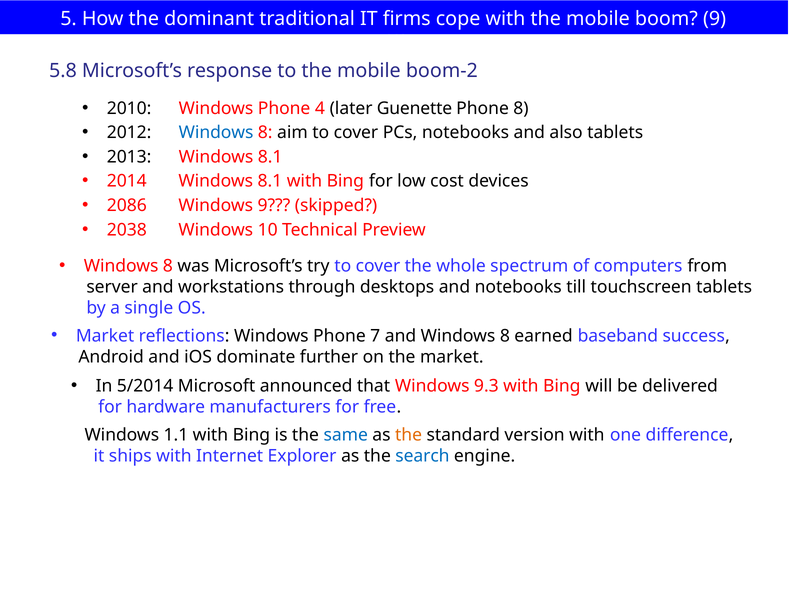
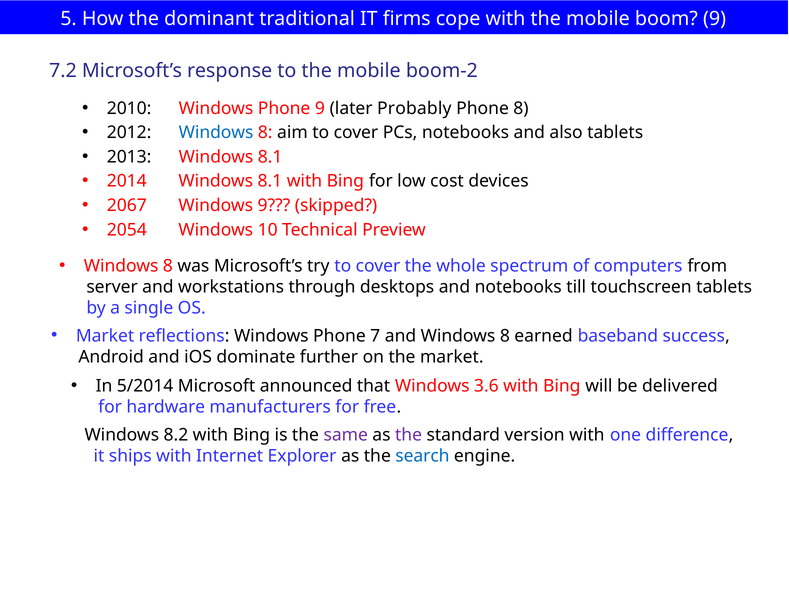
5.8: 5.8 -> 7.2
Phone 4: 4 -> 9
Guenette: Guenette -> Probably
2086: 2086 -> 2067
2038: 2038 -> 2054
9.3: 9.3 -> 3.6
1.1: 1.1 -> 8.2
same colour: blue -> purple
the at (409, 435) colour: orange -> purple
